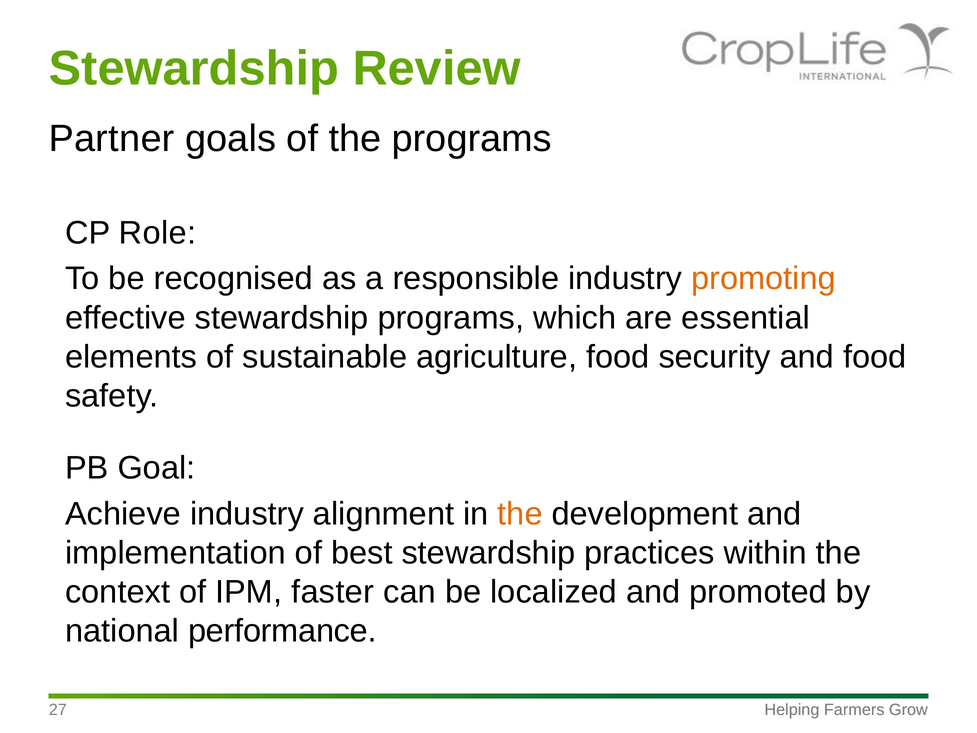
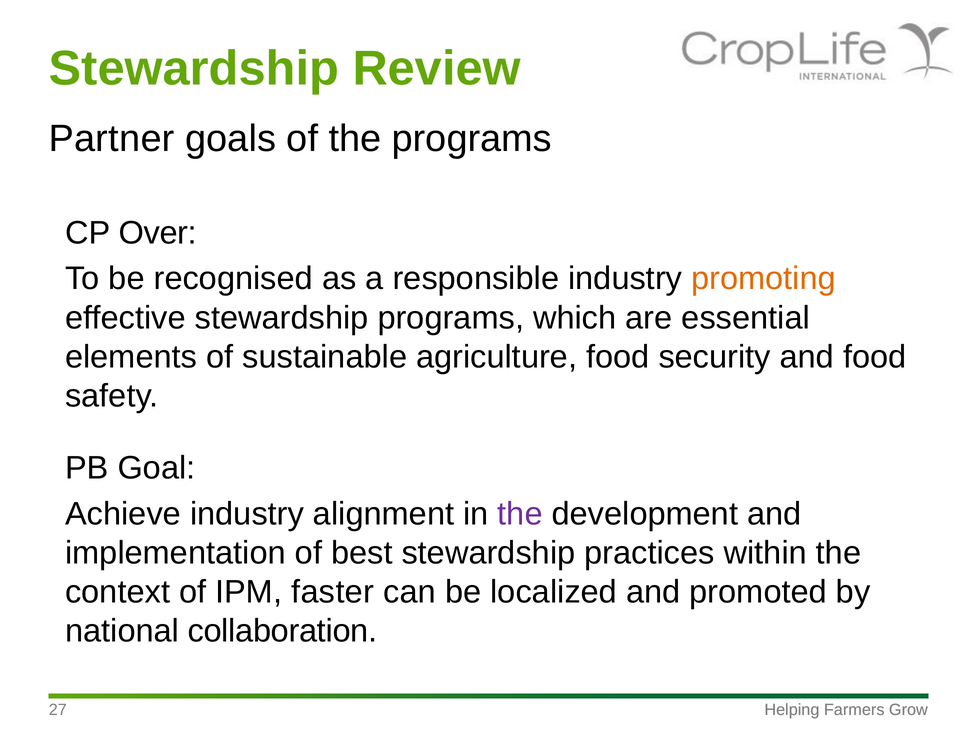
Role: Role -> Over
the at (520, 514) colour: orange -> purple
performance: performance -> collaboration
